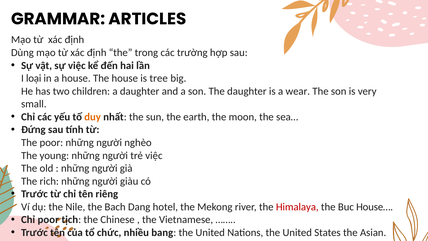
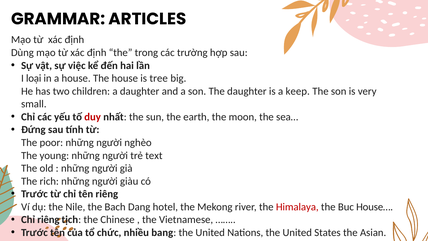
wear: wear -> keep
duy colour: orange -> red
trẻ việc: việc -> text
Chỉ poor: poor -> riêng
